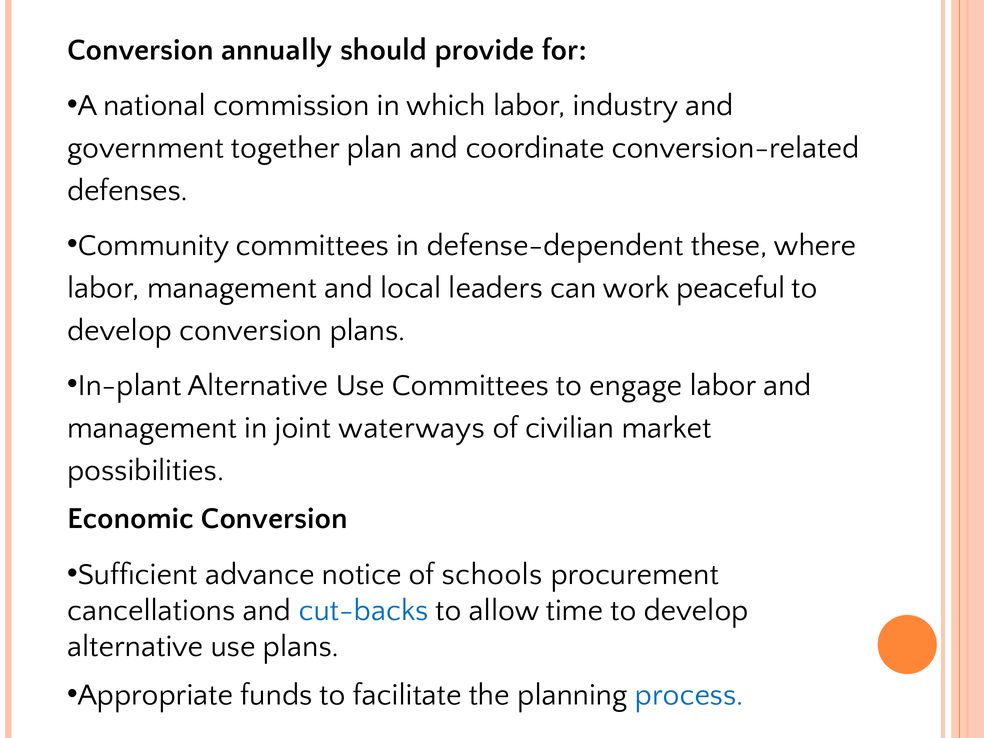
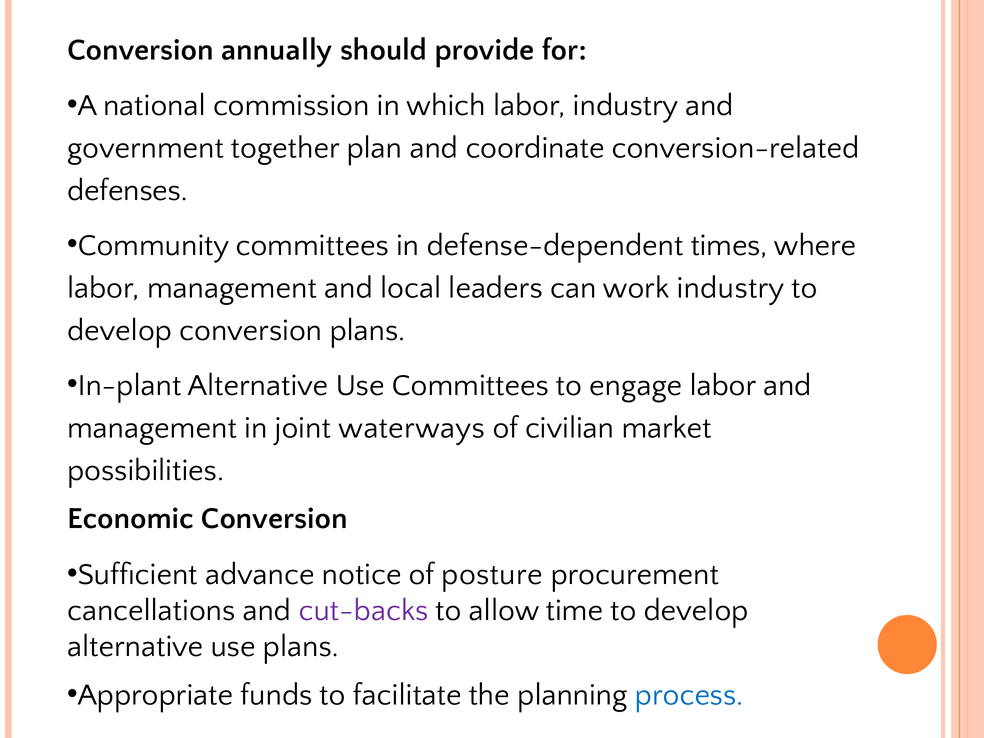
these: these -> times
work peaceful: peaceful -> industry
schools: schools -> posture
cut-backs colour: blue -> purple
